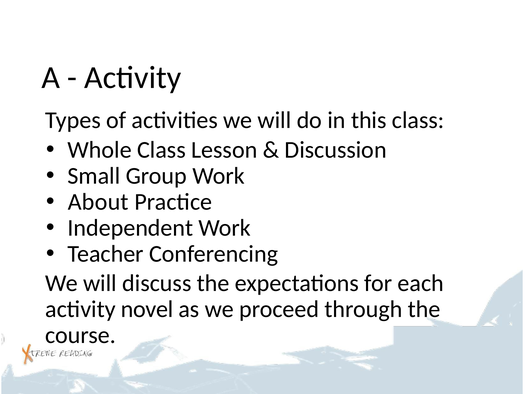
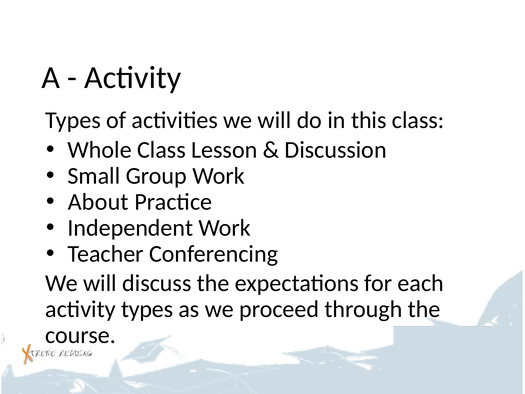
novel at (147, 309): novel -> types
